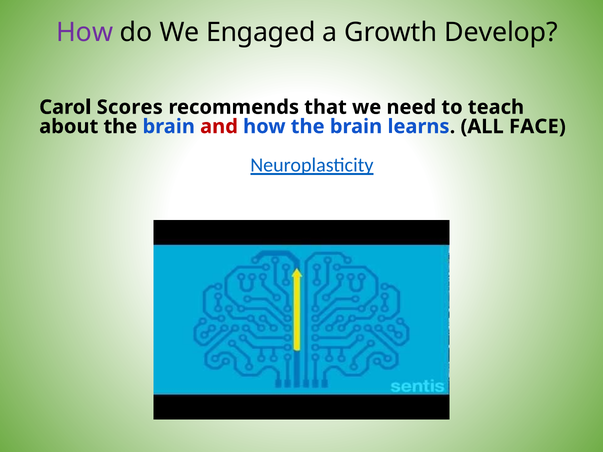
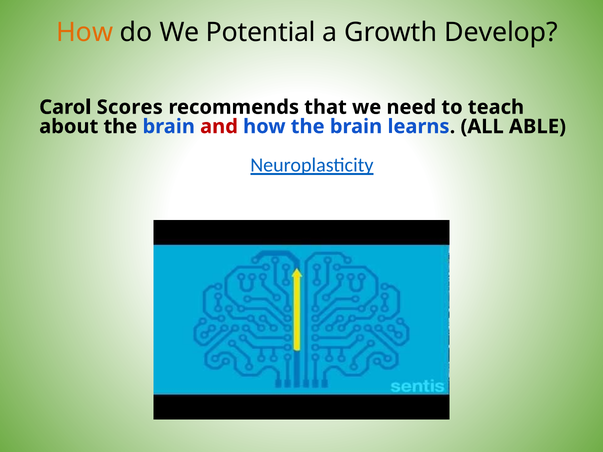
How at (85, 32) colour: purple -> orange
Engaged: Engaged -> Potential
FACE: FACE -> ABLE
